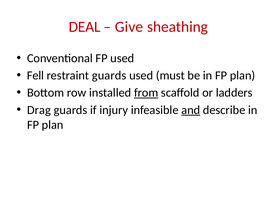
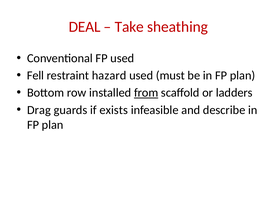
Give: Give -> Take
restraint guards: guards -> hazard
injury: injury -> exists
and underline: present -> none
